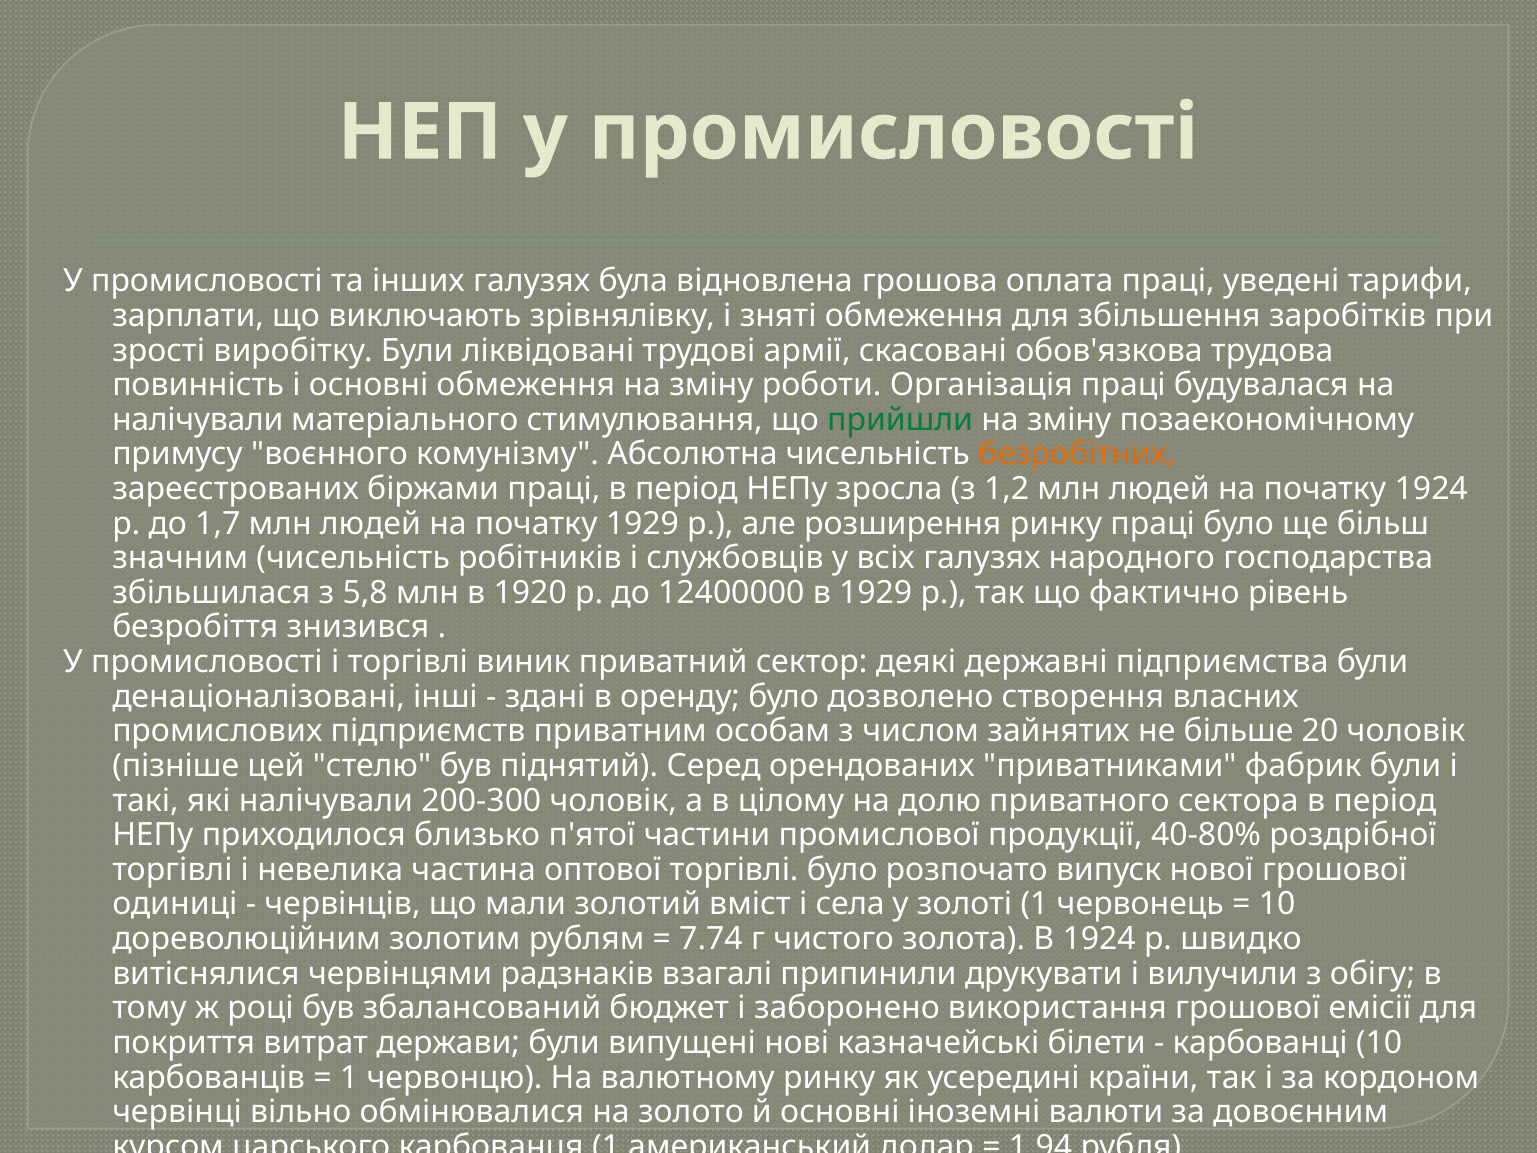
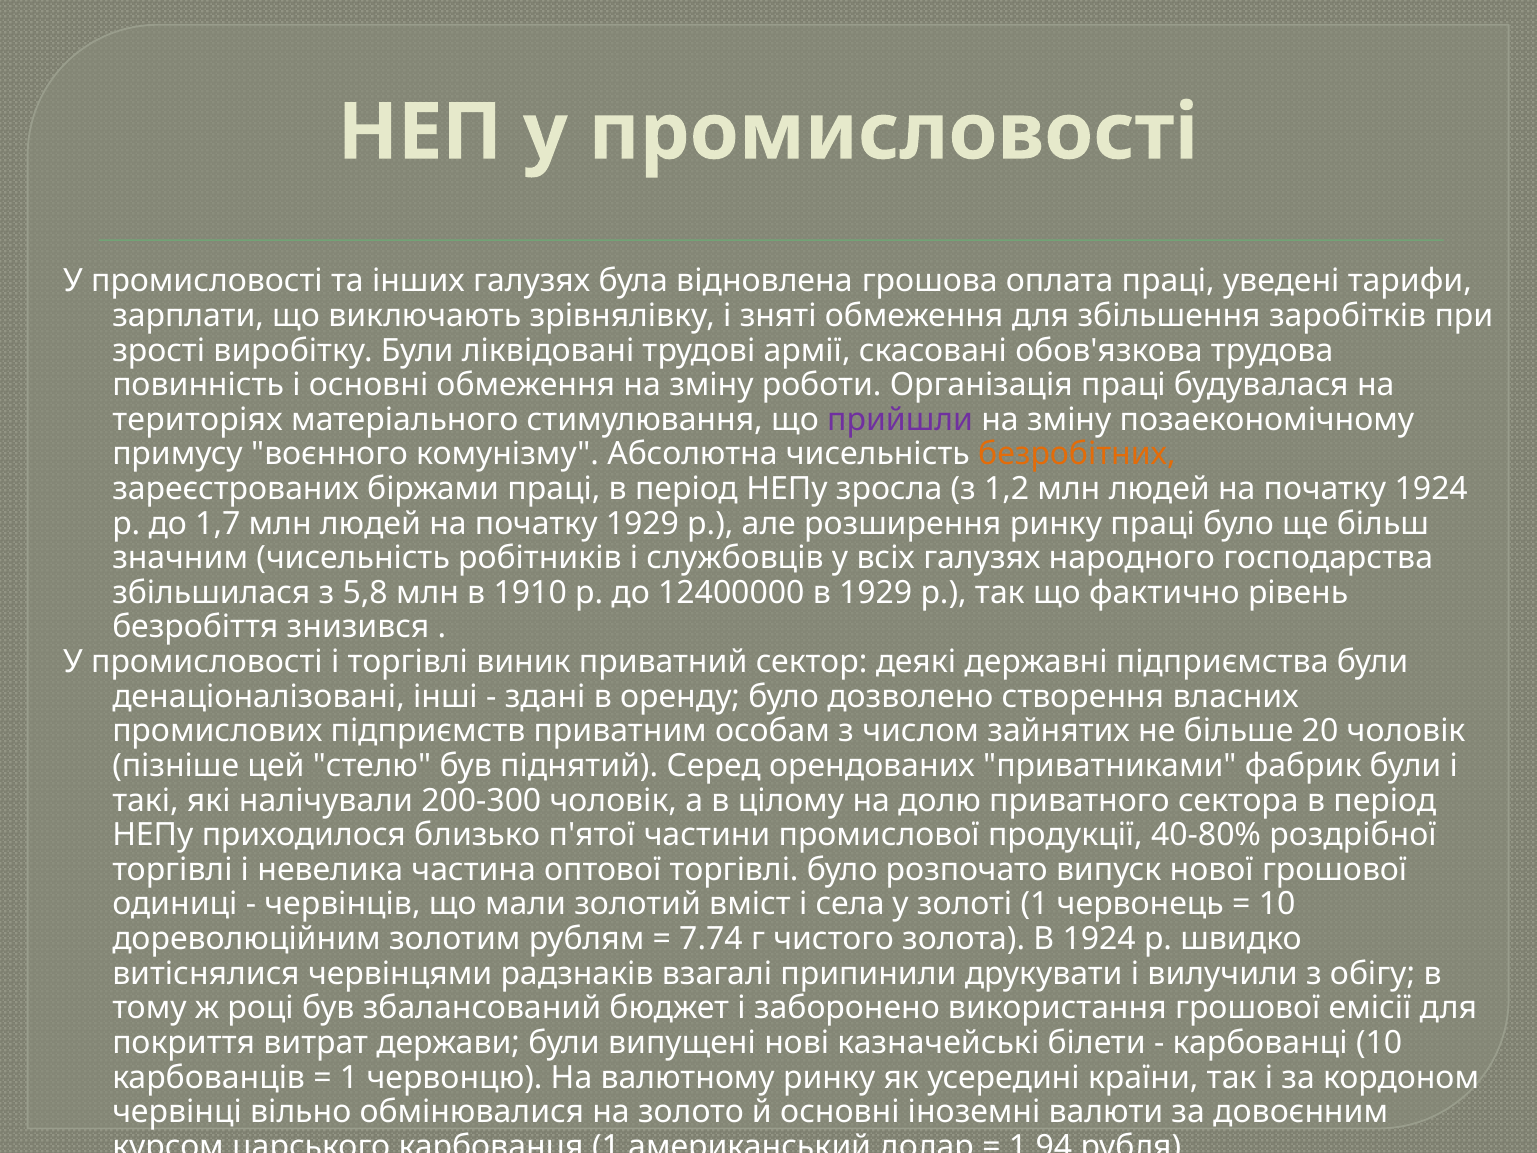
налічували at (198, 420): налічували -> територіях
прийшли colour: green -> purple
1920: 1920 -> 1910
